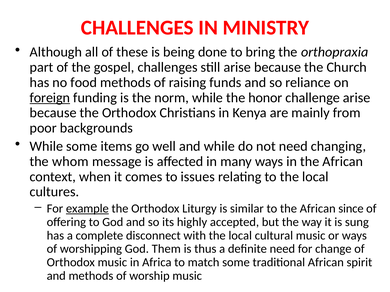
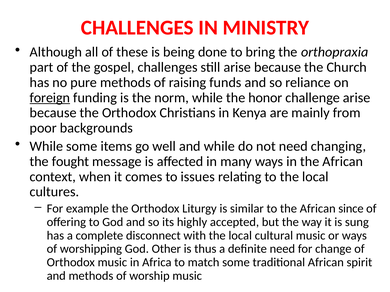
food: food -> pure
whom: whom -> fought
example underline: present -> none
Them: Them -> Other
